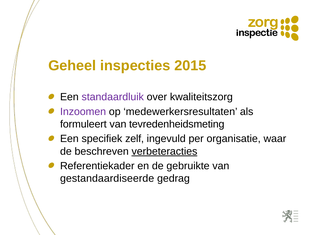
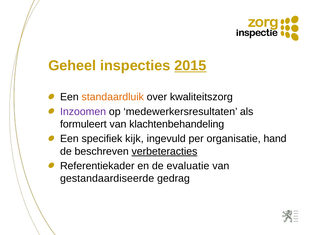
2015 underline: none -> present
standaardluik colour: purple -> orange
tevredenheidsmeting: tevredenheidsmeting -> klachtenbehandeling
zelf: zelf -> kijk
waar: waar -> hand
gebruikte: gebruikte -> evaluatie
